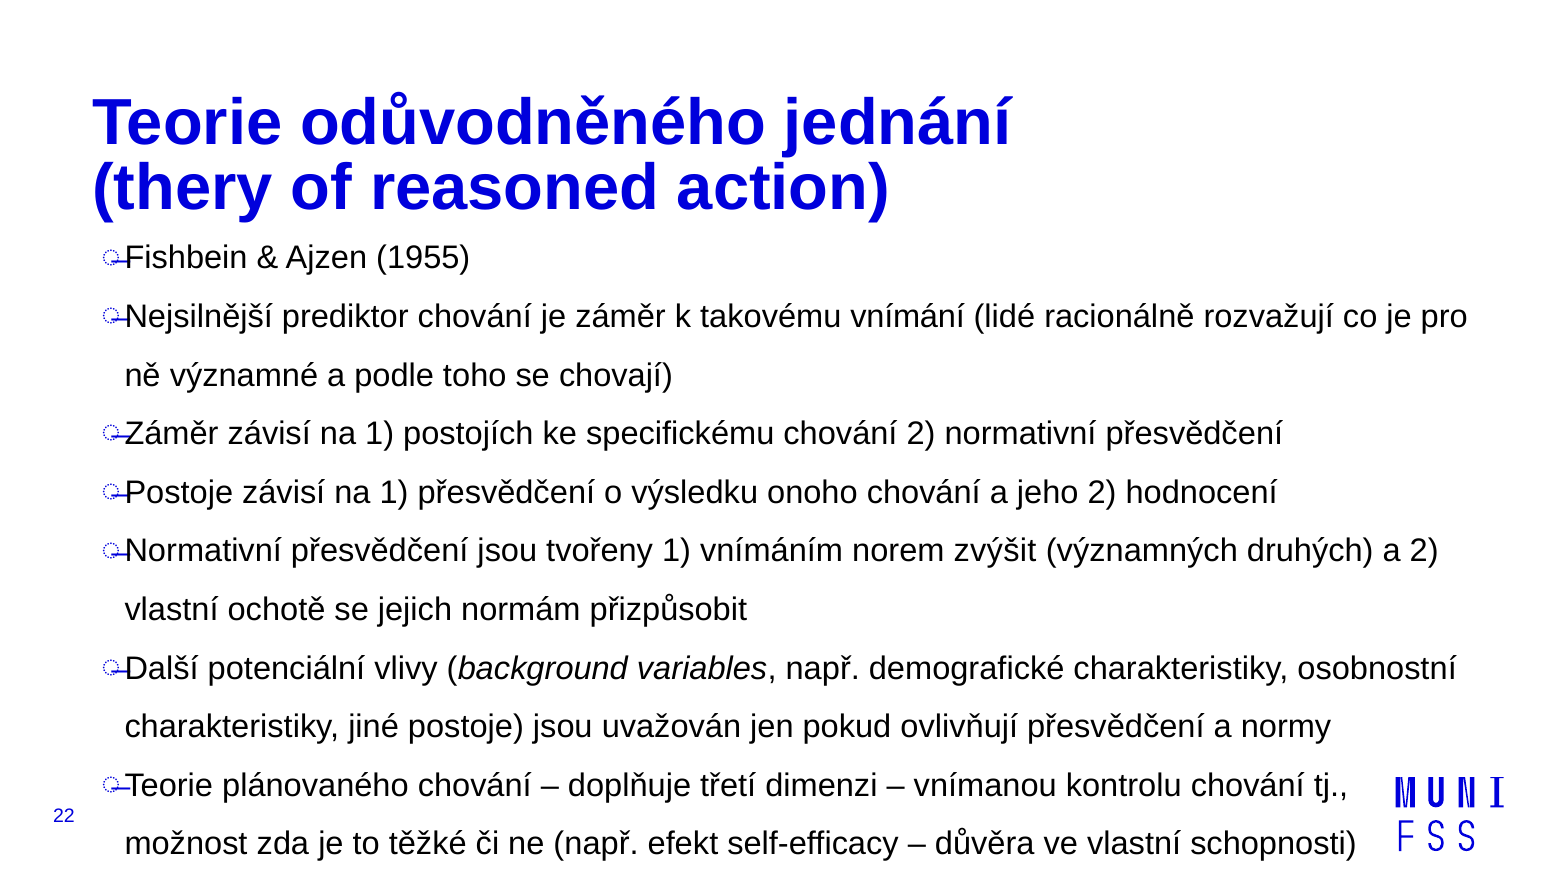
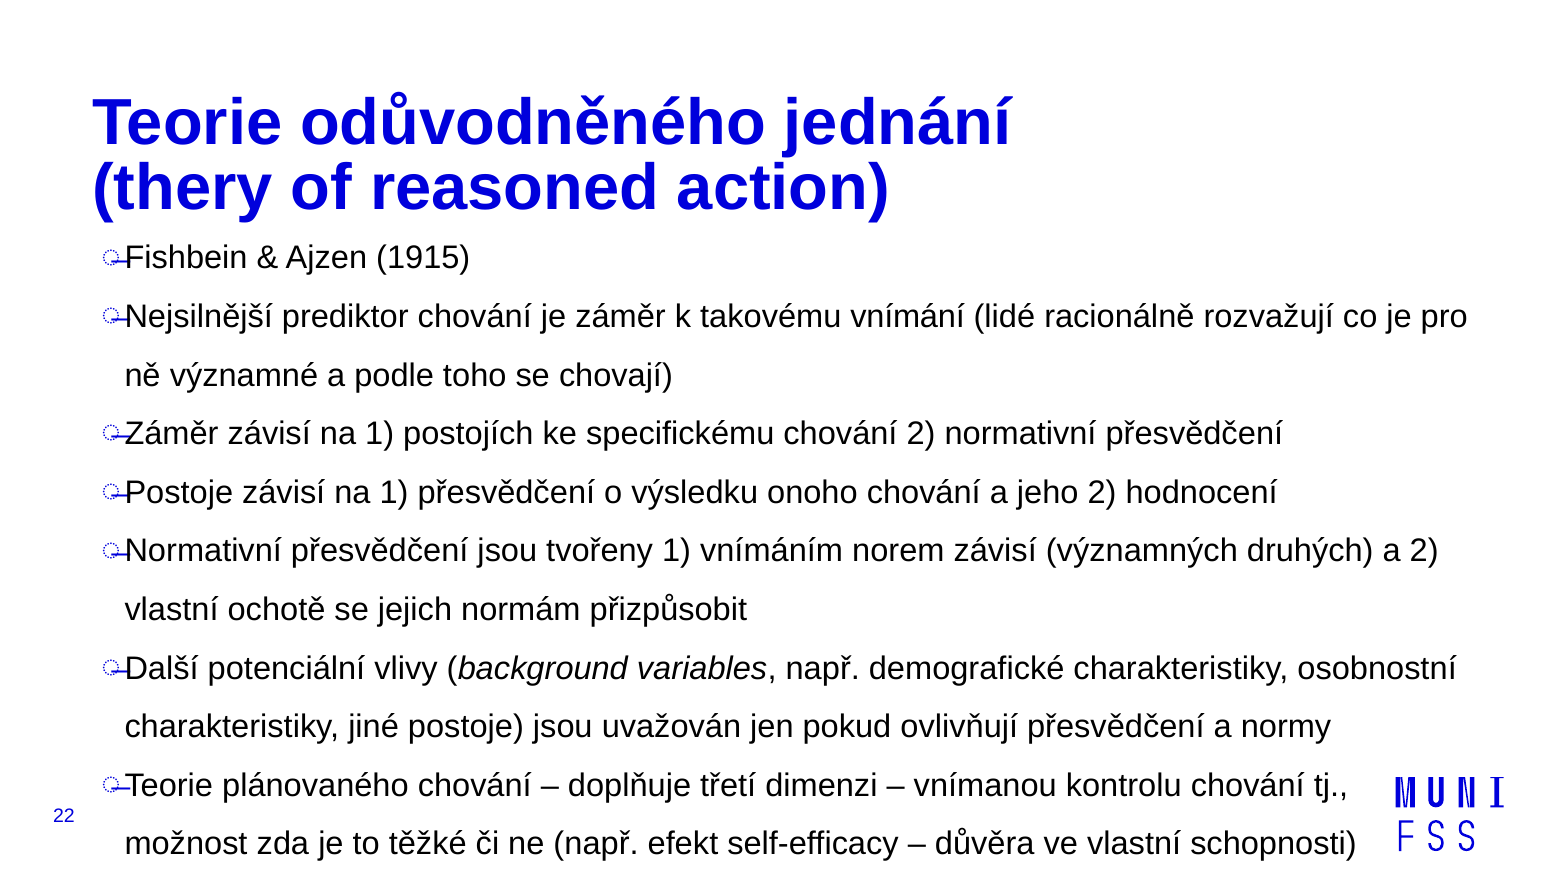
1955: 1955 -> 1915
norem zvýšit: zvýšit -> závisí
